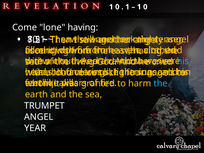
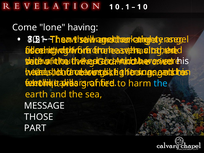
his at (183, 61) colour: light blue -> white
TRUMPET: TRUMPET -> MESSAGE
ANGEL at (39, 117): ANGEL -> THOSE
YEAR: YEAR -> PART
